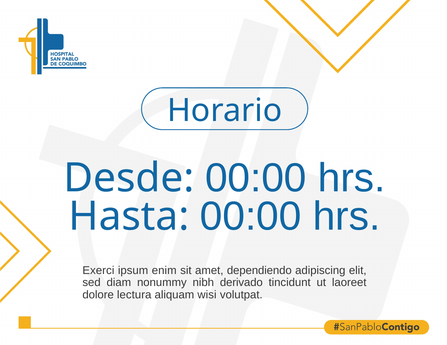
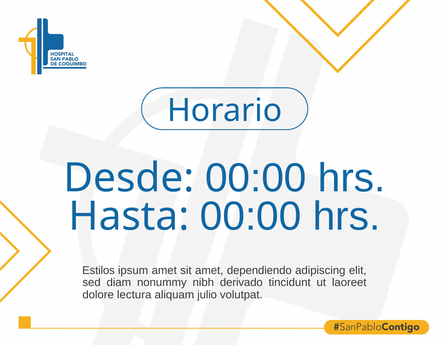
Exerci: Exerci -> Estilos
ipsum enim: enim -> amet
wisi: wisi -> julio
